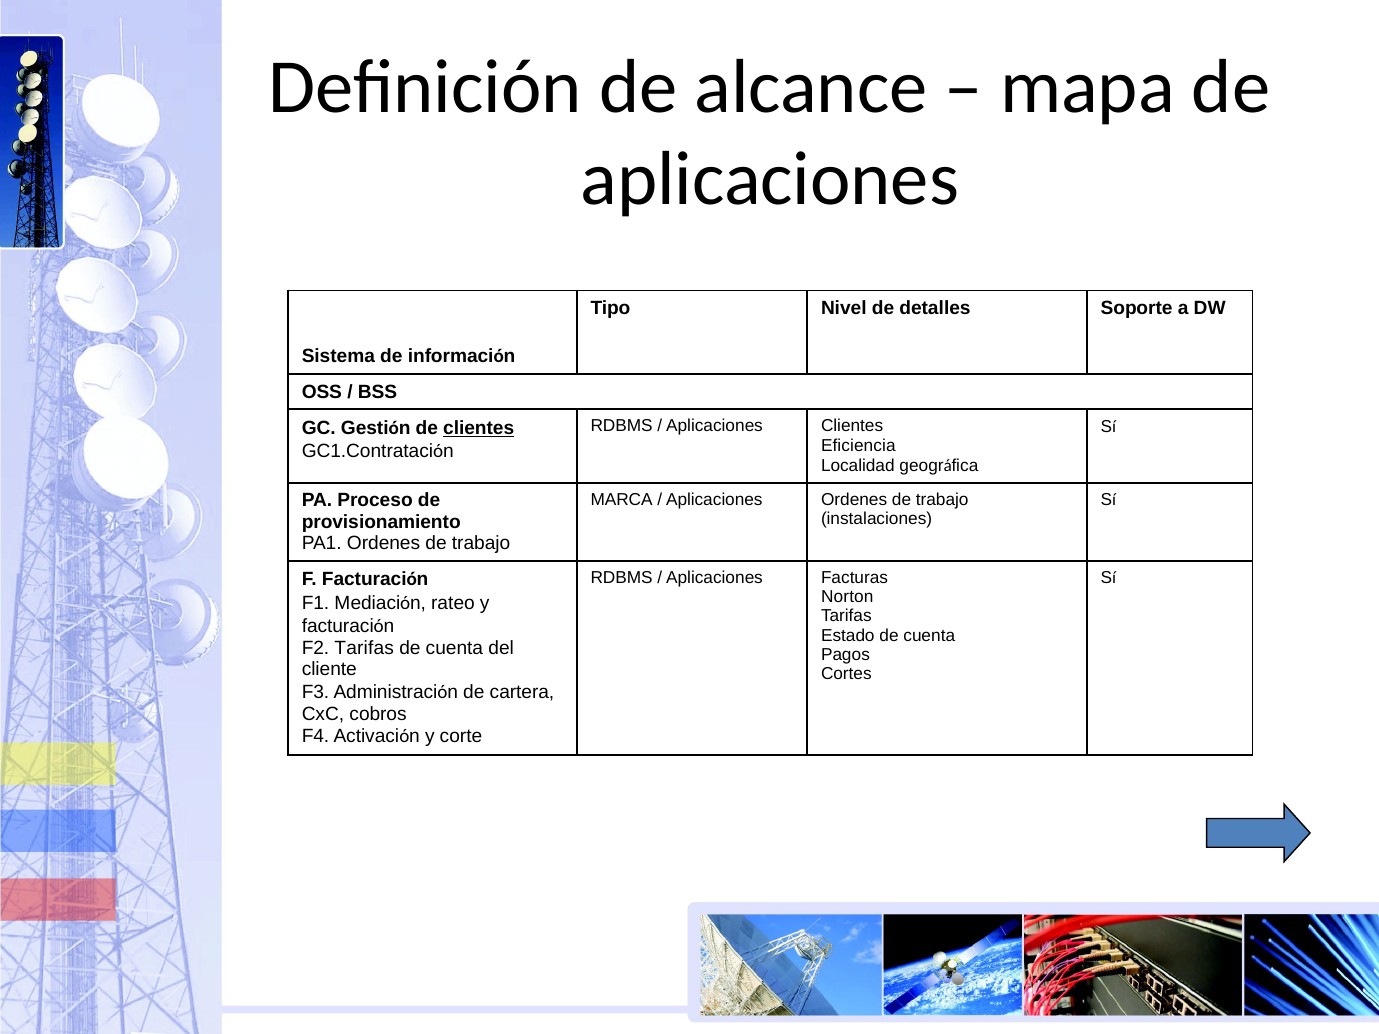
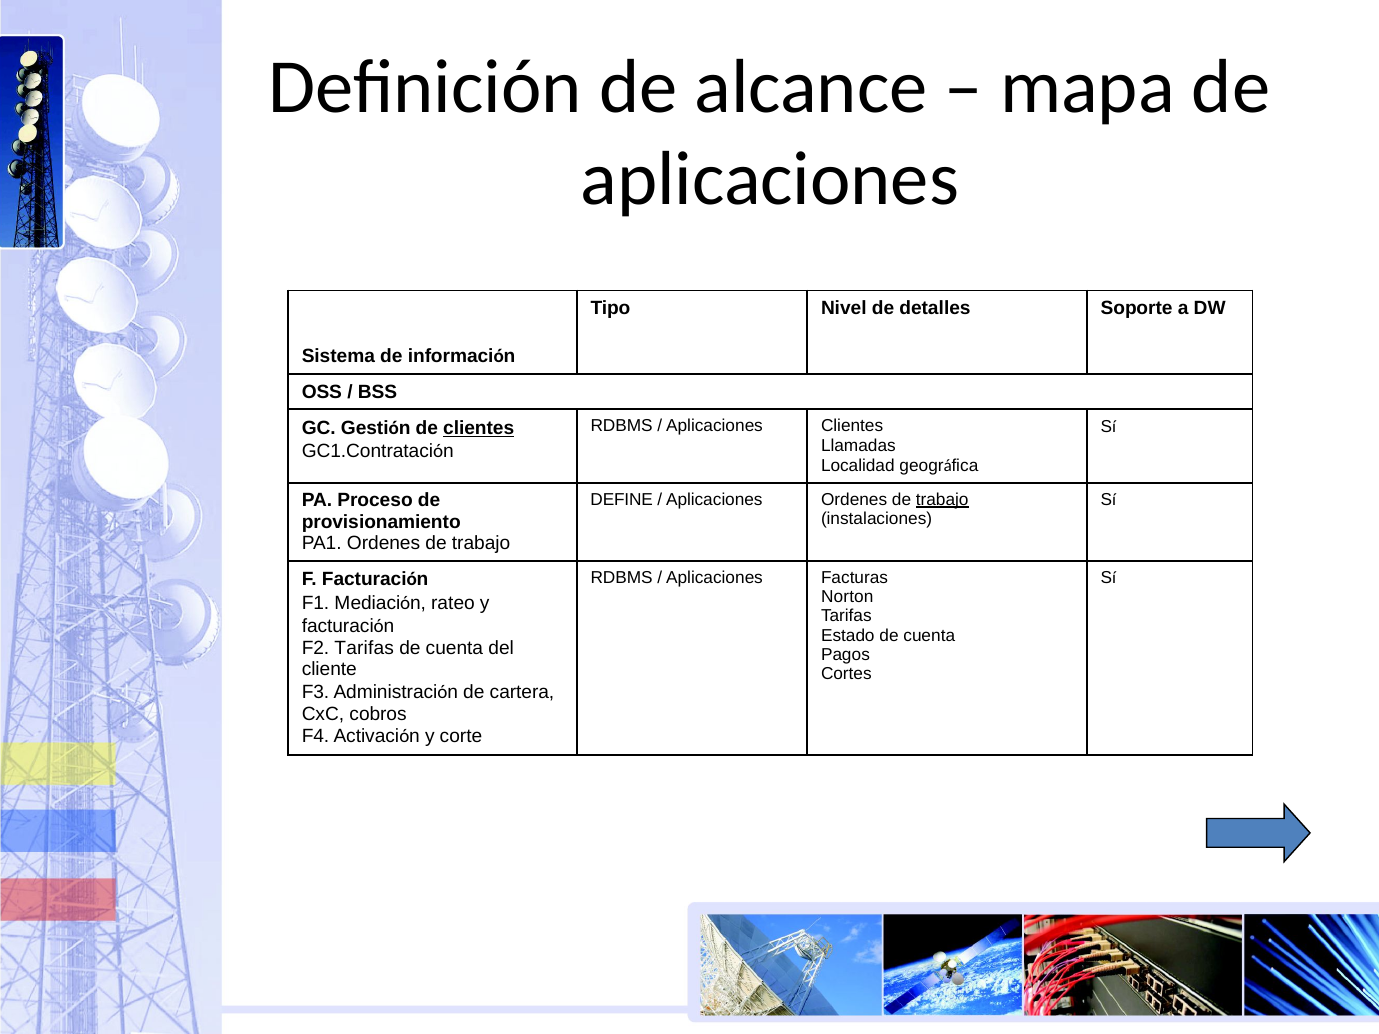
Eficiencia: Eficiencia -> Llamadas
MARCA: MARCA -> DEFINE
trabajo at (942, 500) underline: none -> present
